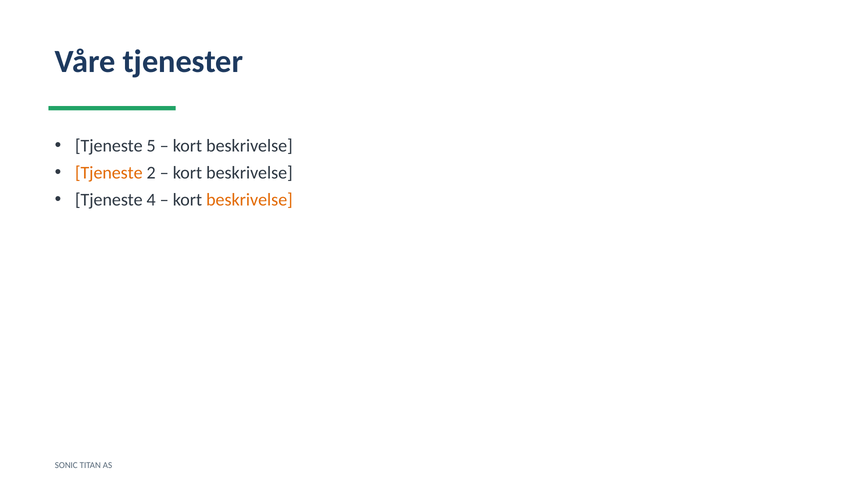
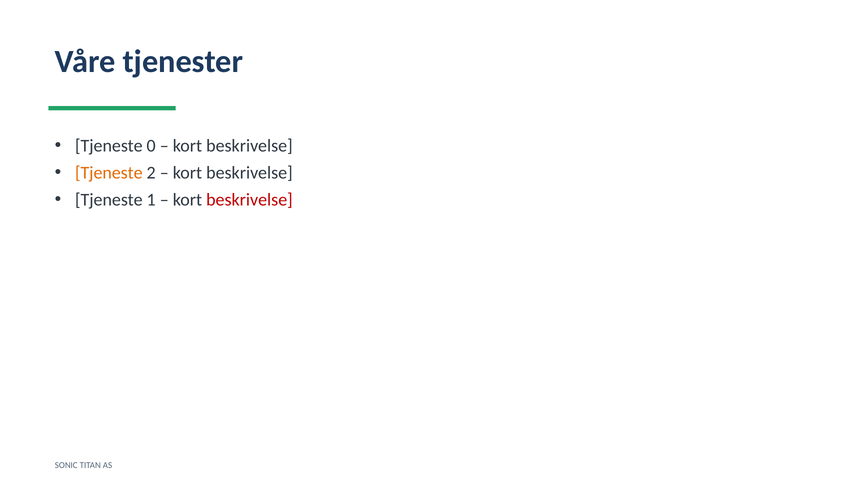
5: 5 -> 0
4: 4 -> 1
beskrivelse at (249, 200) colour: orange -> red
